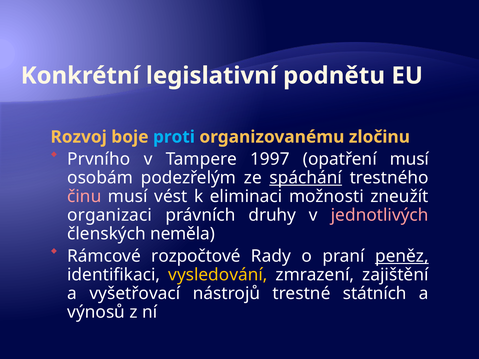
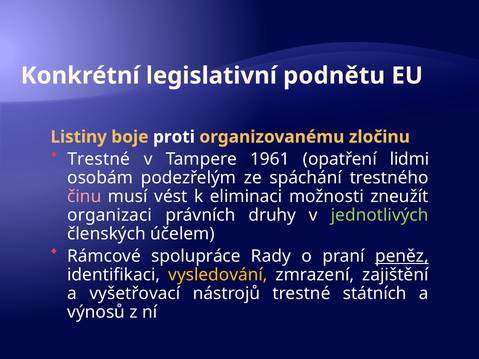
Rozvoj: Rozvoj -> Listiny
proti colour: light blue -> white
Prvního at (99, 159): Prvního -> Trestné
1997: 1997 -> 1961
opatření musí: musí -> lidmi
spáchání underline: present -> none
jednotlivých colour: pink -> light green
neměla: neměla -> účelem
rozpočtové: rozpočtové -> spolupráce
